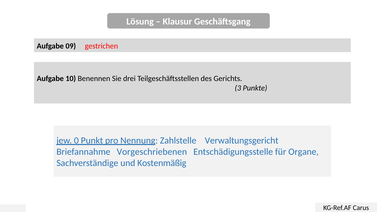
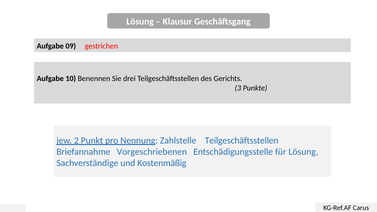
0: 0 -> 2
Zahlstelle Verwaltungsgericht: Verwaltungsgericht -> Teilgeschäftsstellen
für Organe: Organe -> Lösung
